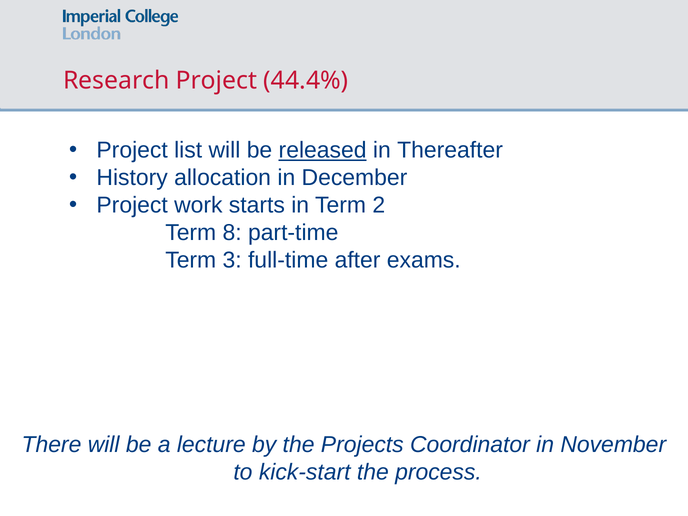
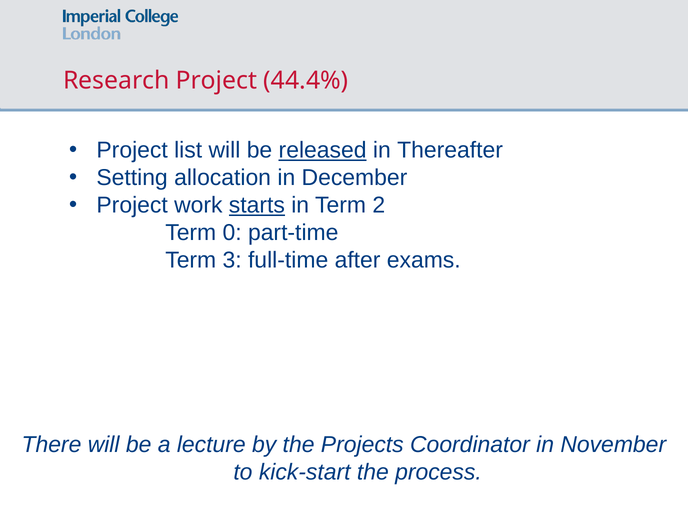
History: History -> Setting
starts underline: none -> present
8: 8 -> 0
